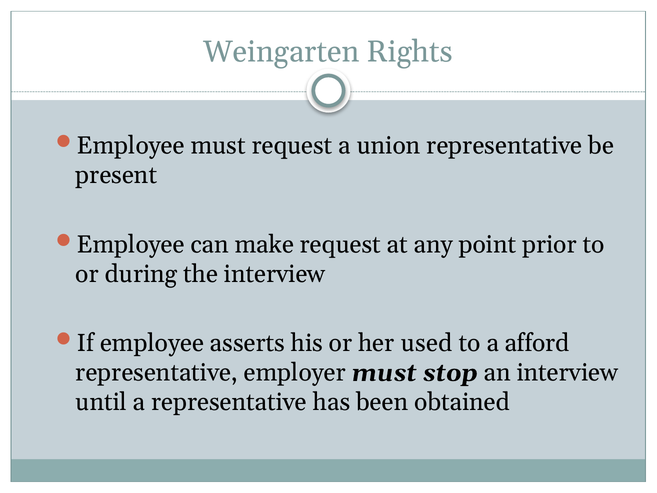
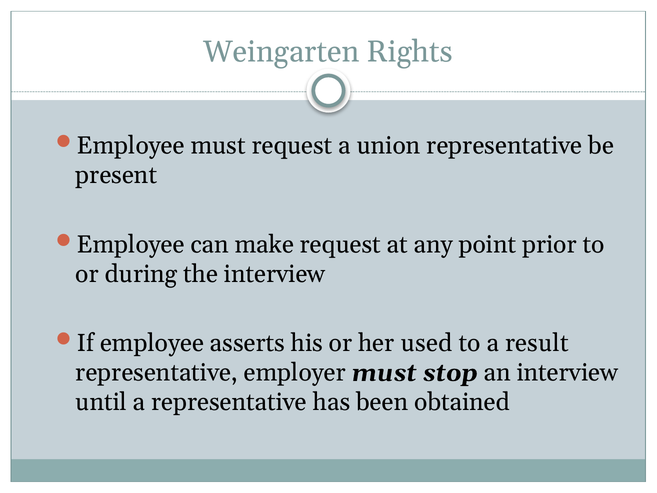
afford: afford -> result
